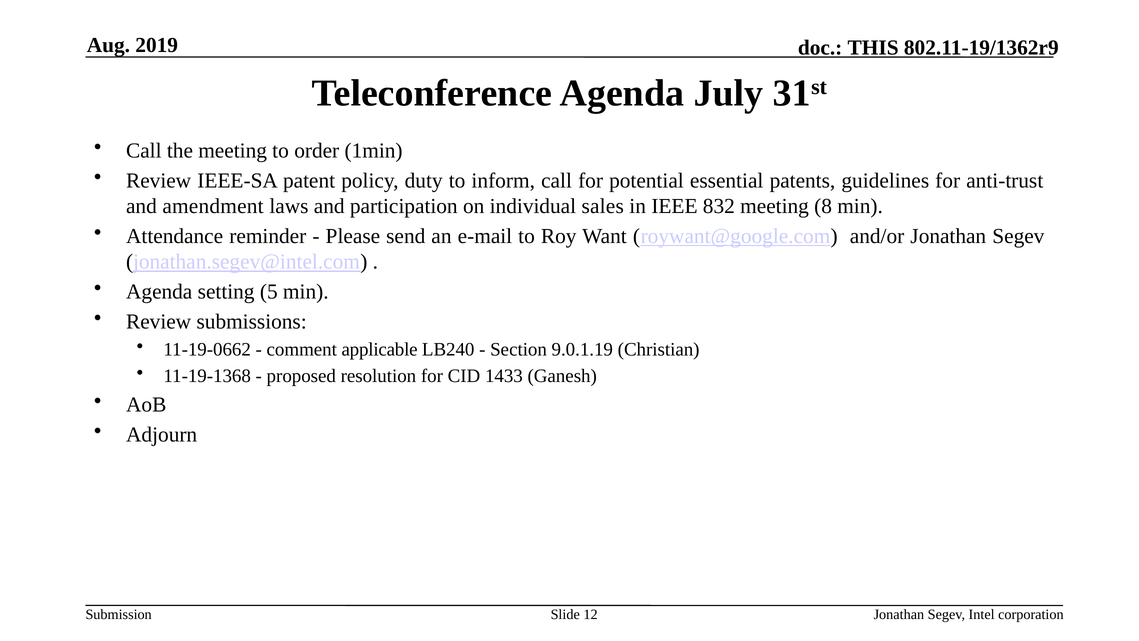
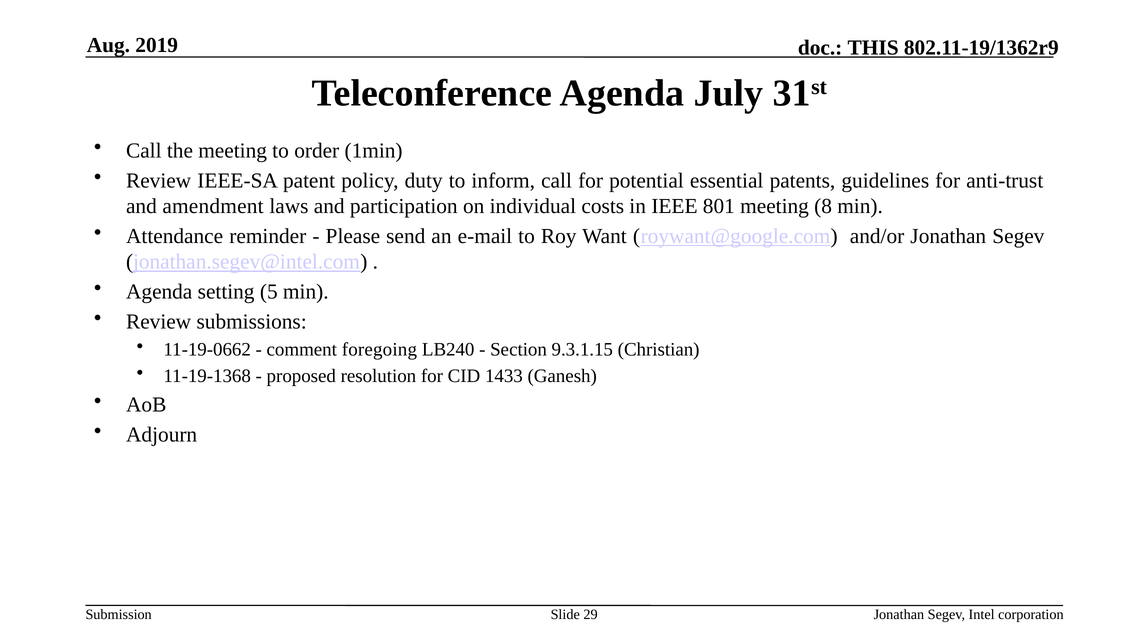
sales: sales -> costs
832: 832 -> 801
applicable: applicable -> foregoing
9.0.1.19: 9.0.1.19 -> 9.3.1.15
12: 12 -> 29
